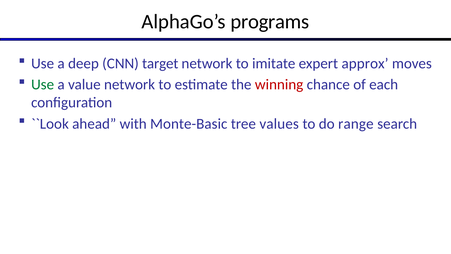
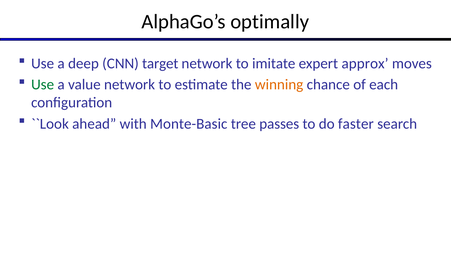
programs: programs -> optimally
winning colour: red -> orange
values: values -> passes
range: range -> faster
